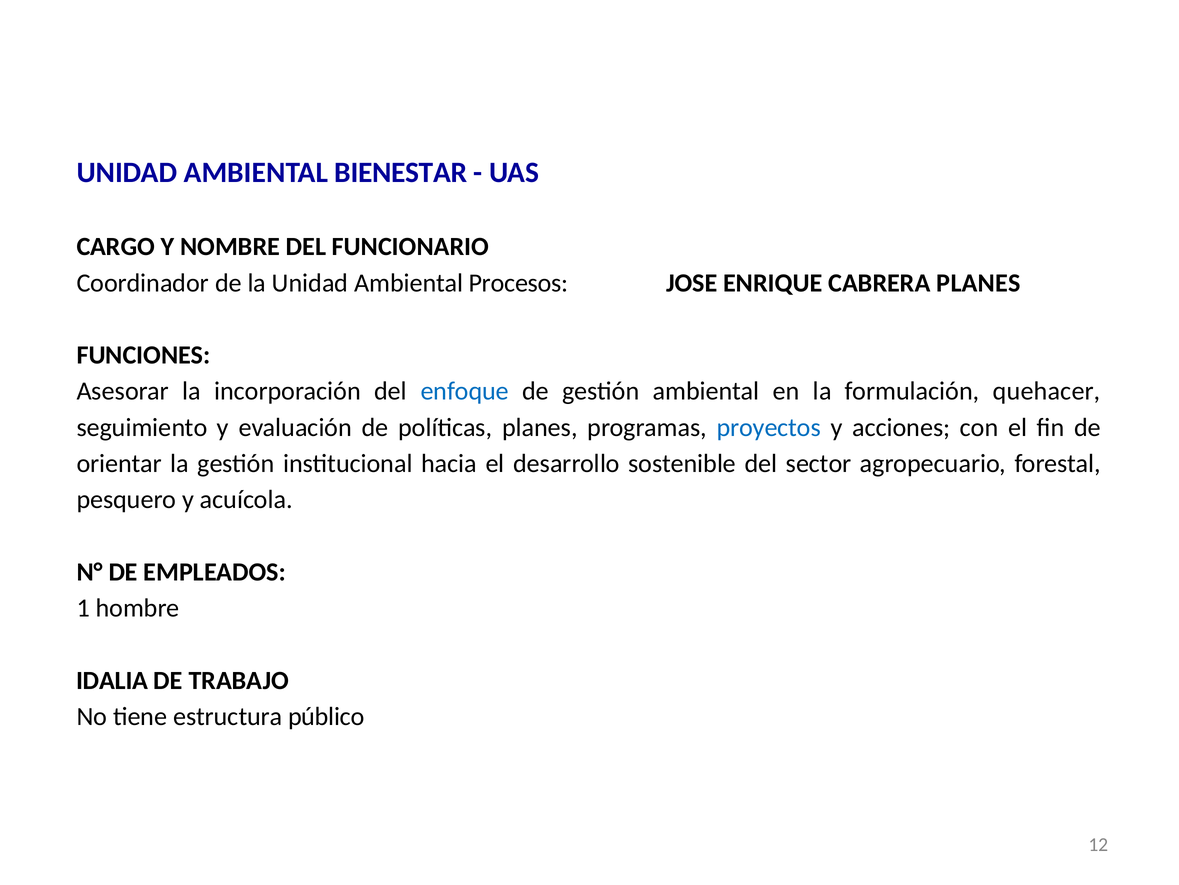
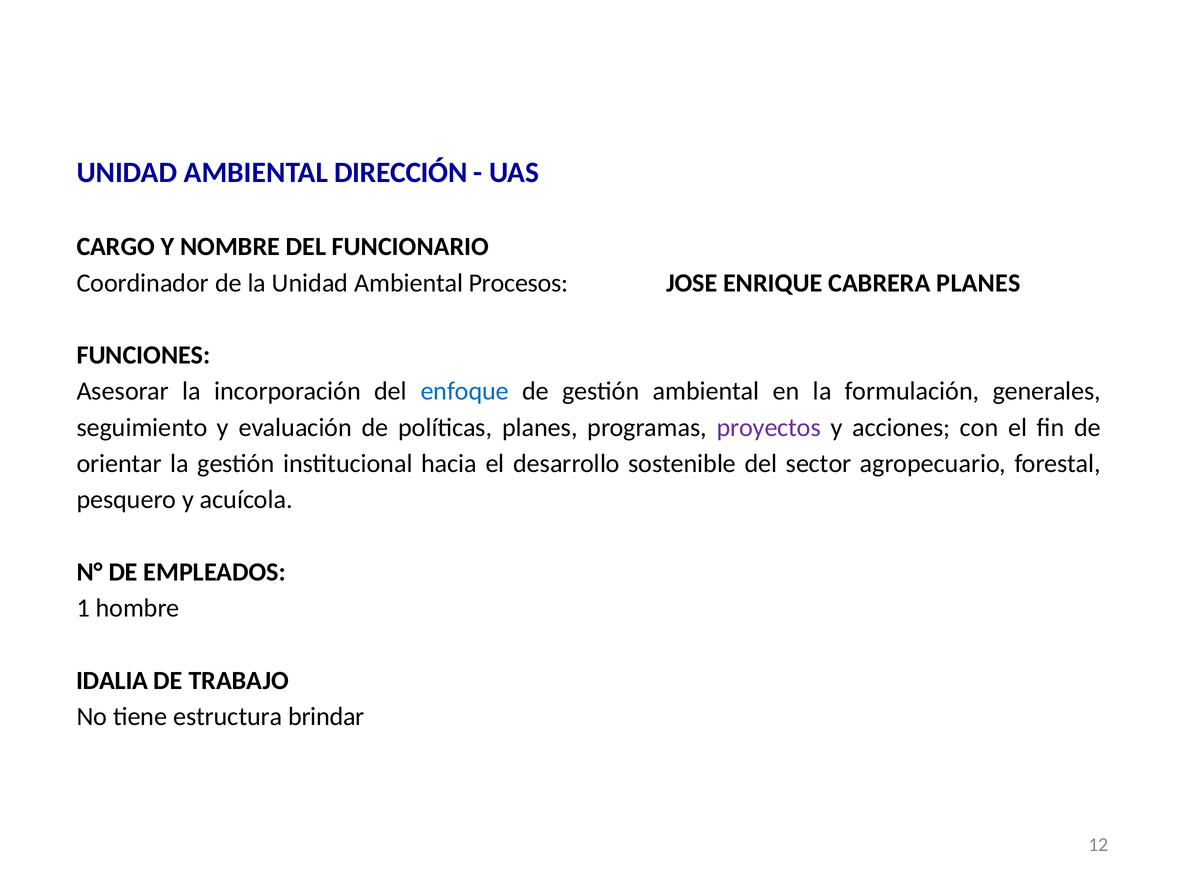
BIENESTAR: BIENESTAR -> DIRECCIÓN
quehacer: quehacer -> generales
proyectos colour: blue -> purple
público: público -> brindar
